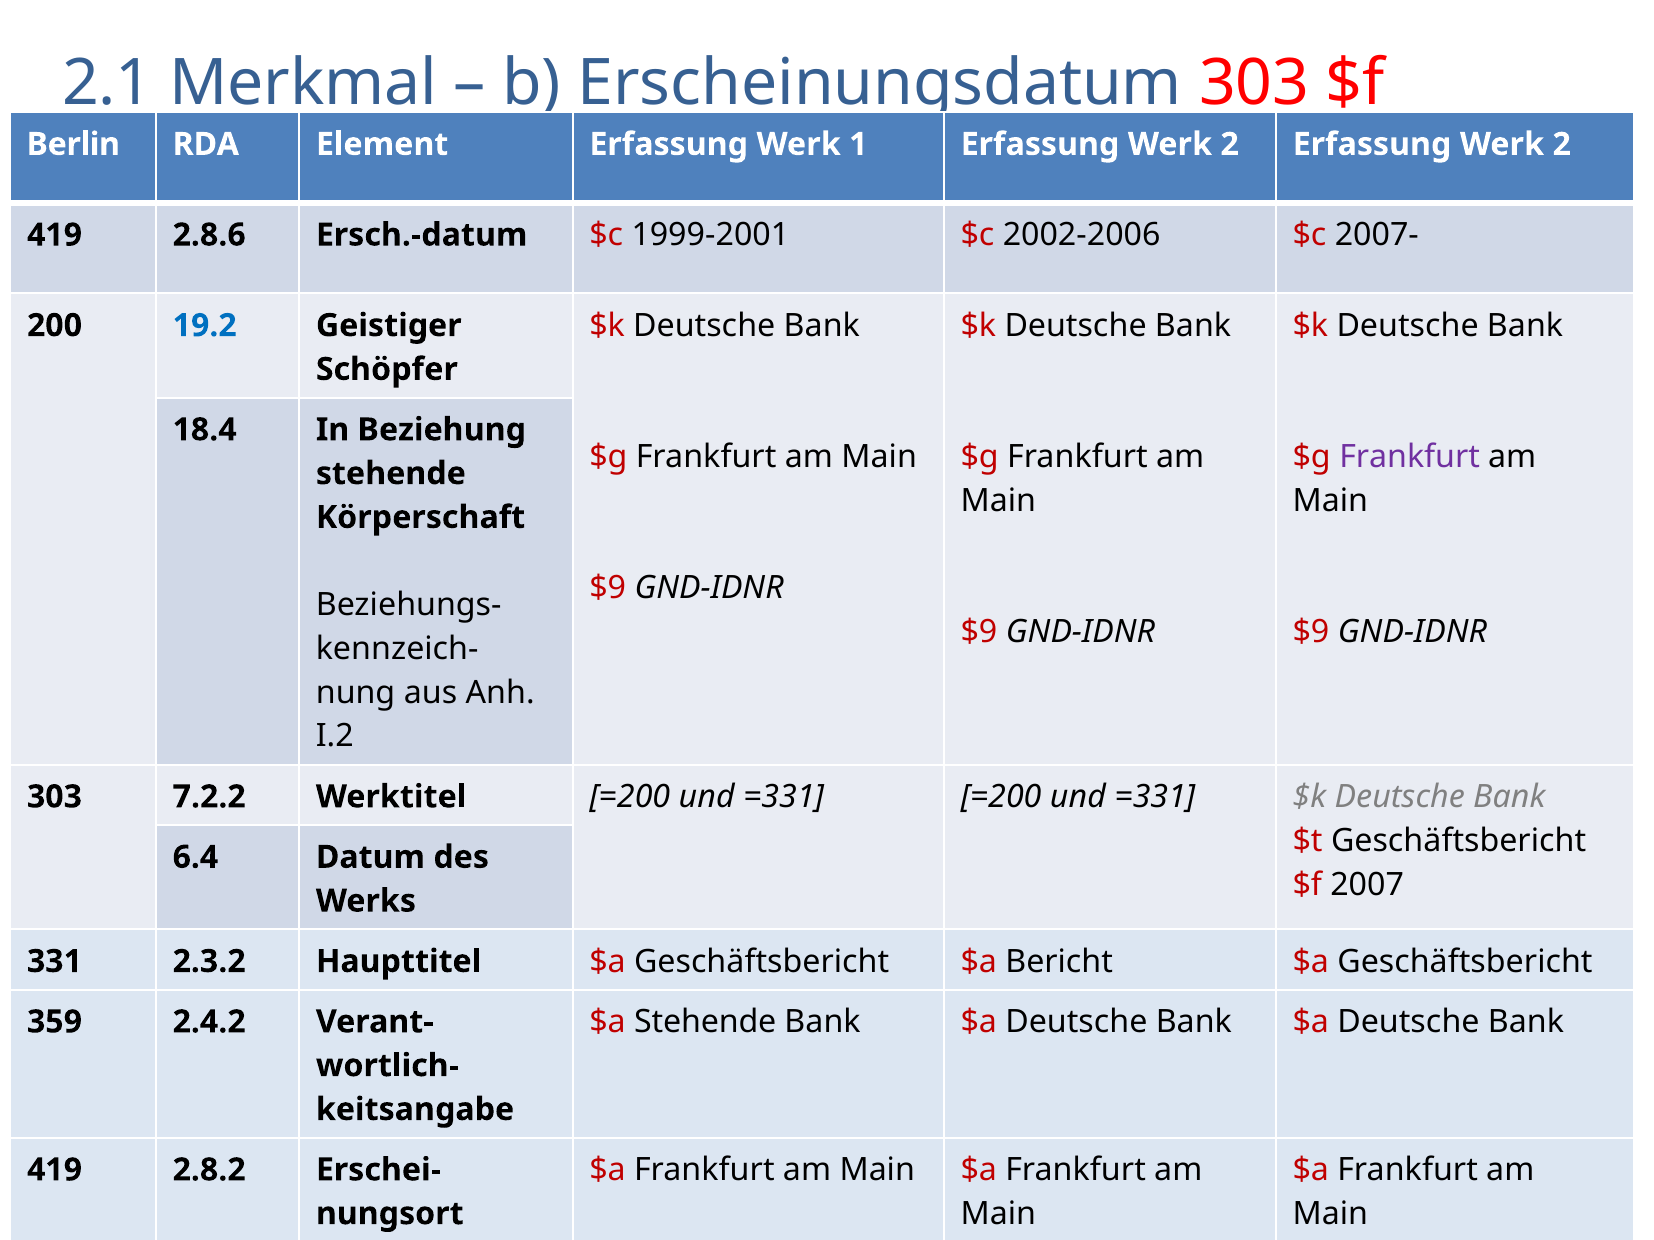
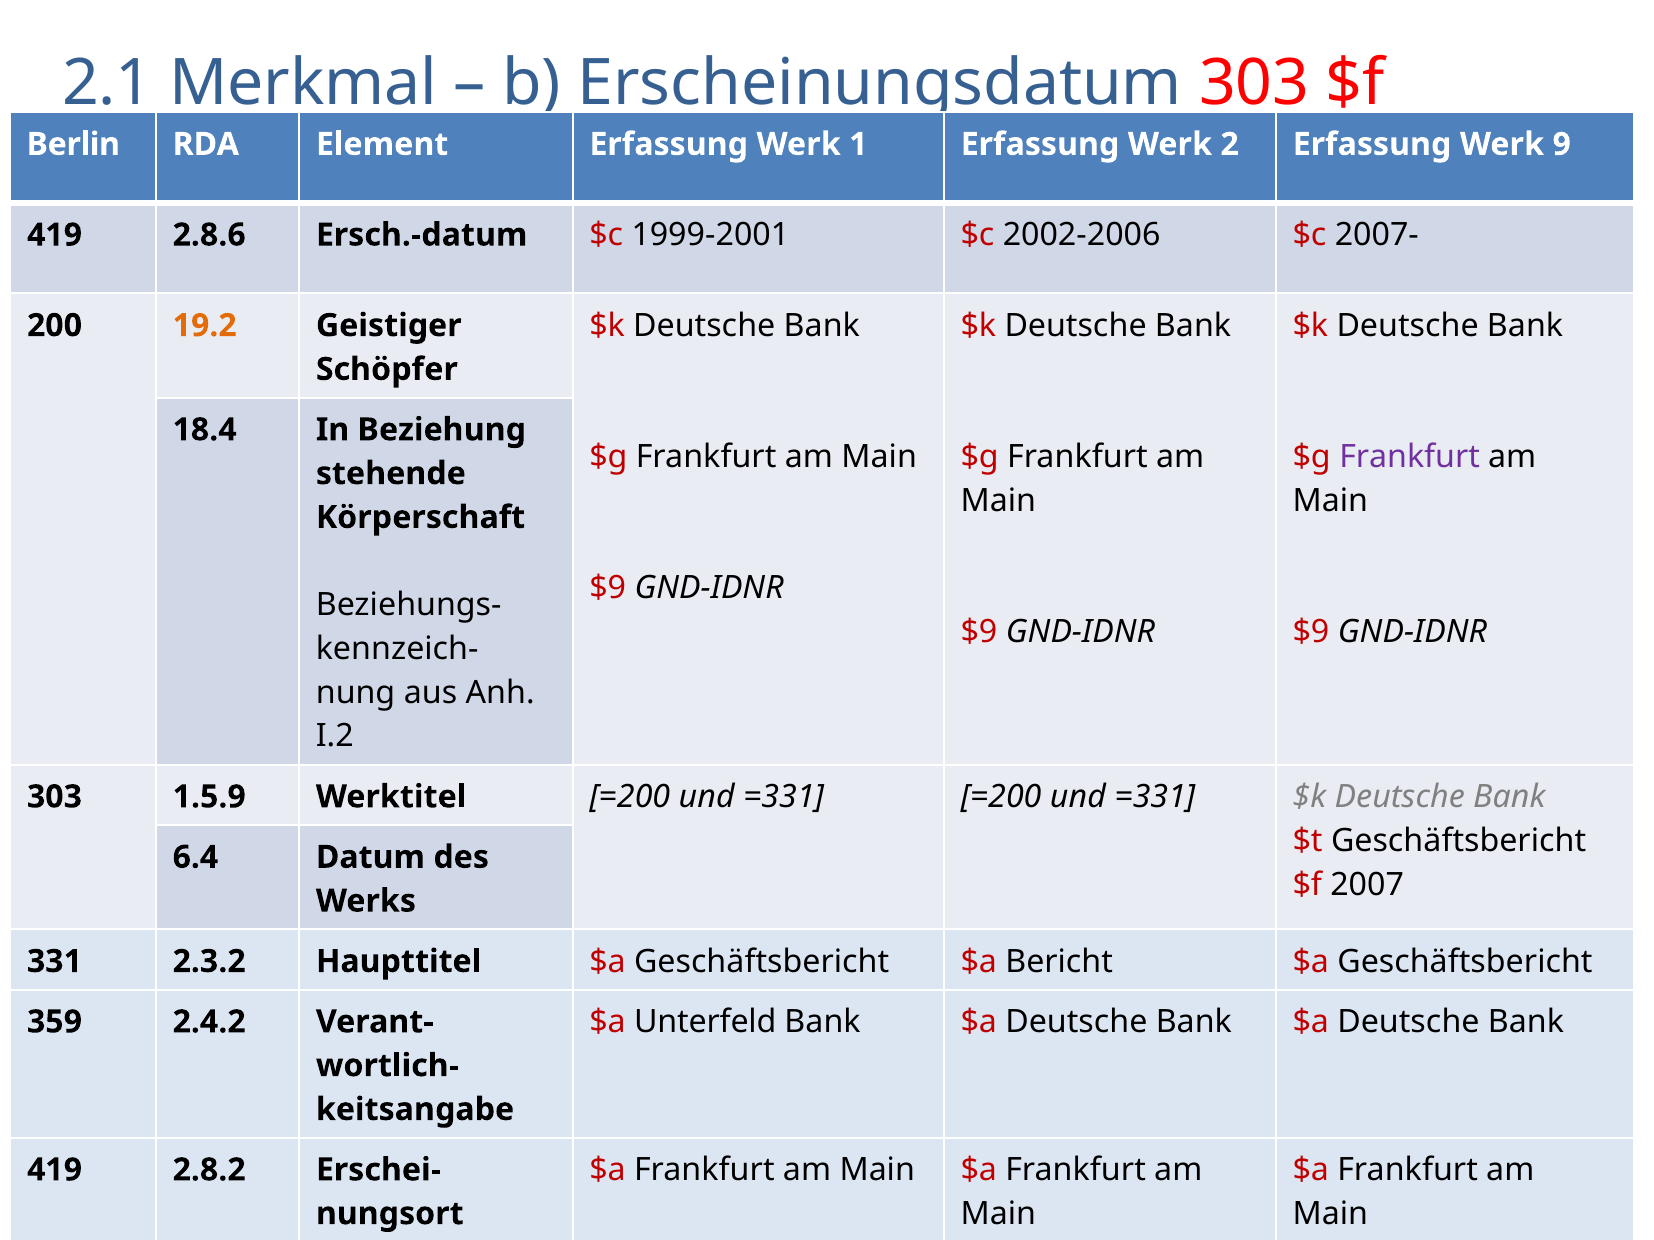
2 Erfassung Werk 2: 2 -> 9
19.2 colour: blue -> orange
7.2.2: 7.2.2 -> 1.5.9
$a Stehende: Stehende -> Unterfeld
